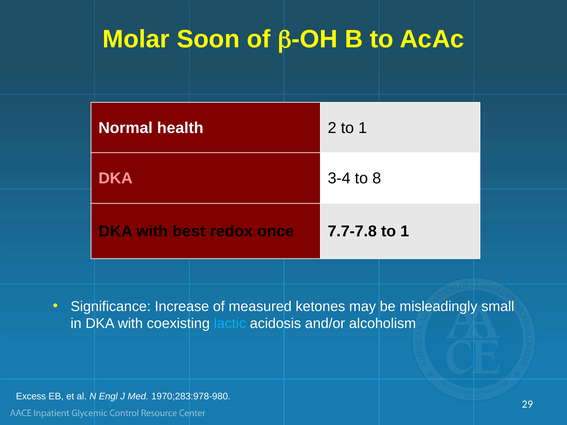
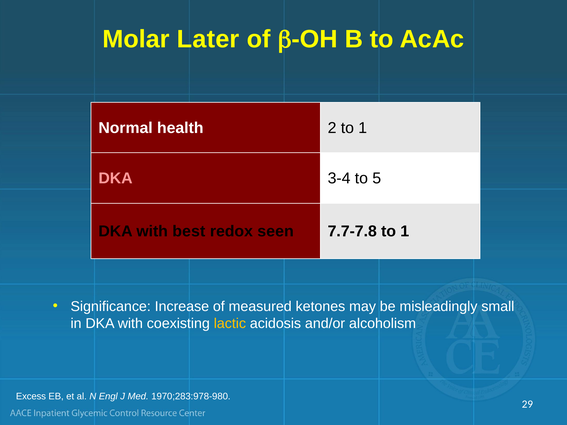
Soon: Soon -> Later
8: 8 -> 5
once: once -> seen
lactic colour: light blue -> yellow
